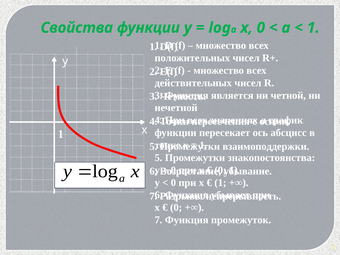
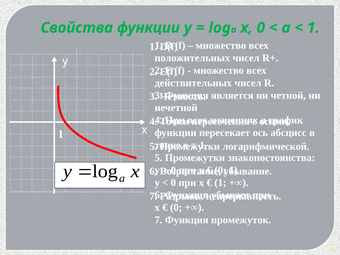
взаимоподдержки: взаимоподдержки -> логарифмической
